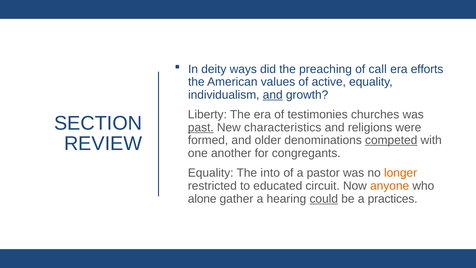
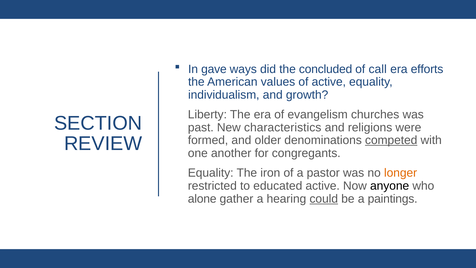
deity: deity -> gave
preaching: preaching -> concluded
and at (273, 95) underline: present -> none
testimonies: testimonies -> evangelism
past underline: present -> none
into: into -> iron
educated circuit: circuit -> active
anyone colour: orange -> black
practices: practices -> paintings
